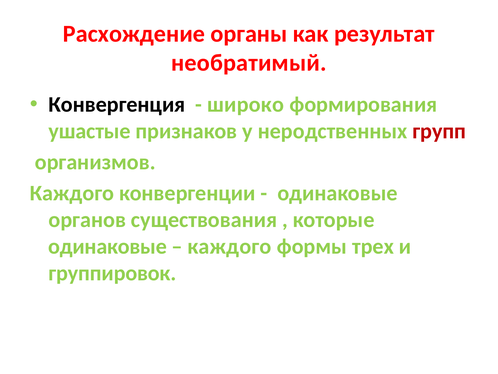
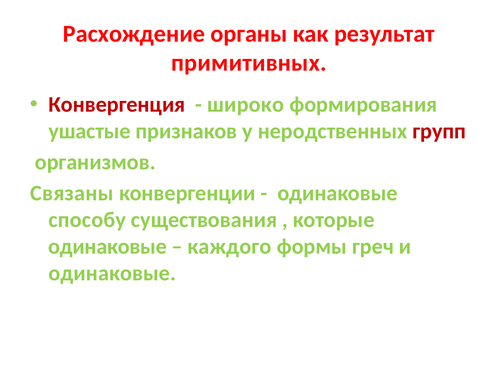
необратимый: необратимый -> примитивных
Конвергенция colour: black -> red
Каждого at (72, 193): Каждого -> Связаны
органов: органов -> способу
трех: трех -> греч
группировок at (112, 273): группировок -> одинаковые
